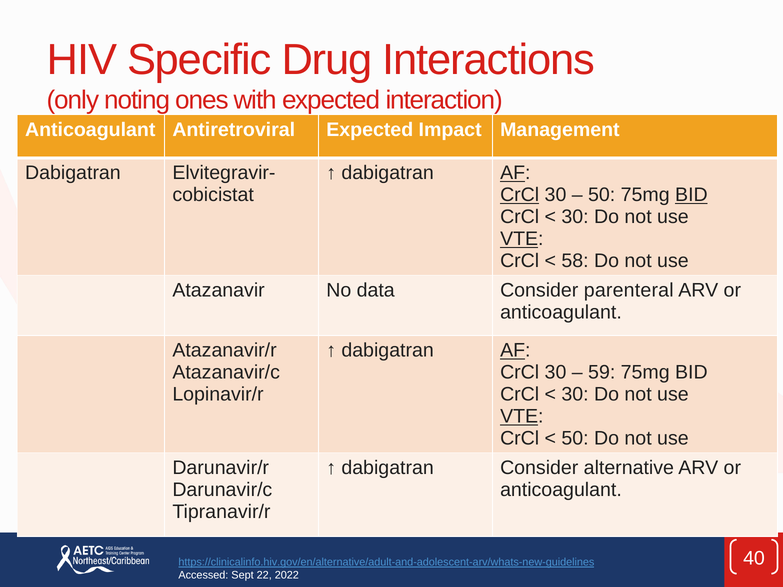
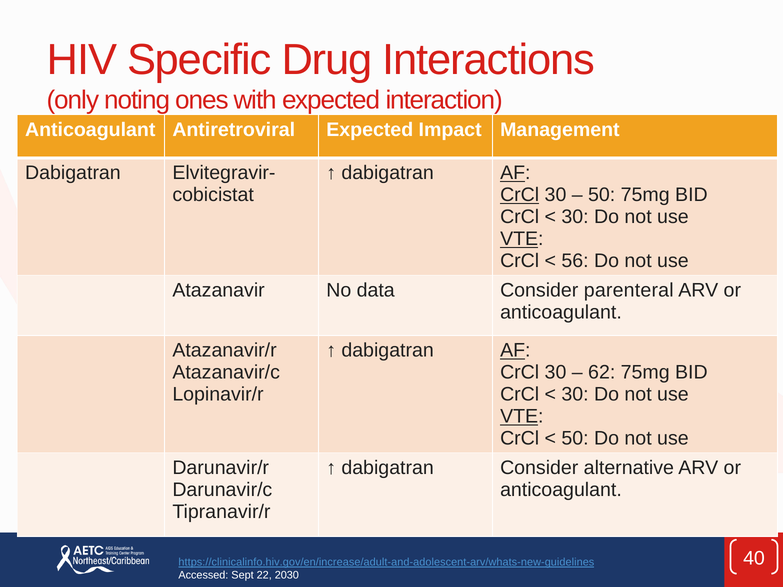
BID at (691, 195) underline: present -> none
58: 58 -> 56
59: 59 -> 62
https://clinicalinfo.hiv.gov/en/alternative/adult-and-adolescent-arv/whats-new-guidelines: https://clinicalinfo.hiv.gov/en/alternative/adult-and-adolescent-arv/whats-new-guidelines -> https://clinicalinfo.hiv.gov/en/increase/adult-and-adolescent-arv/whats-new-guidelines
2022: 2022 -> 2030
